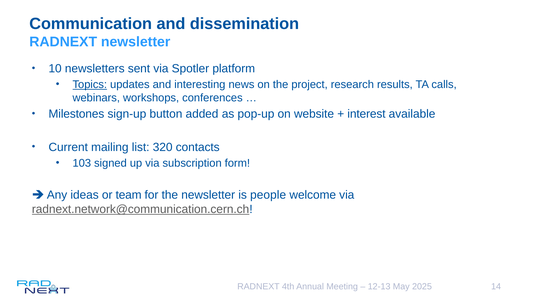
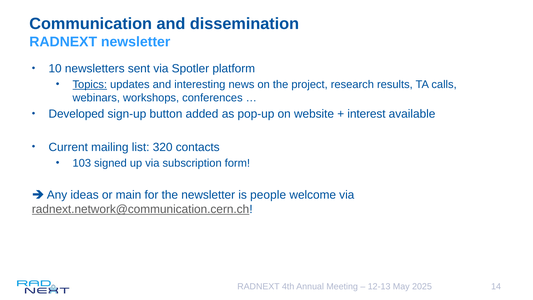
Milestones: Milestones -> Developed
team: team -> main
